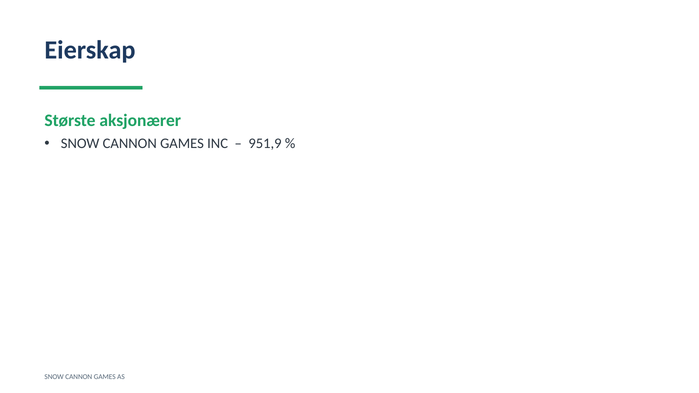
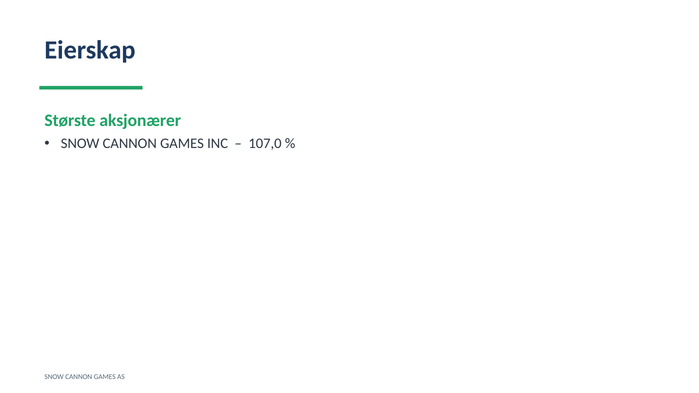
951,9: 951,9 -> 107,0
